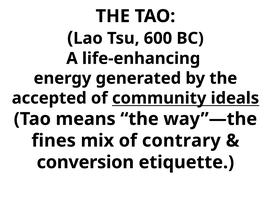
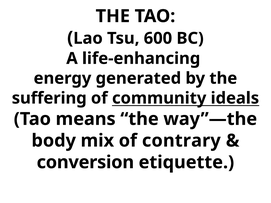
accepted: accepted -> suffering
fines: fines -> body
